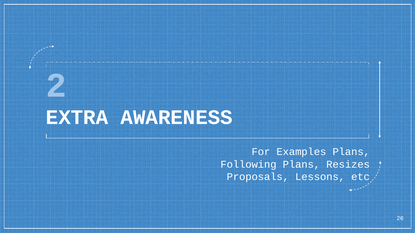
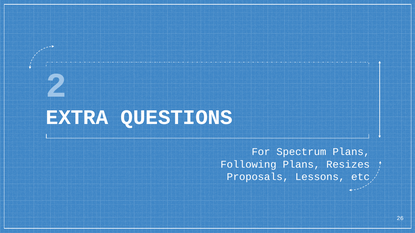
AWARENESS: AWARENESS -> QUESTIONS
Examples: Examples -> Spectrum
